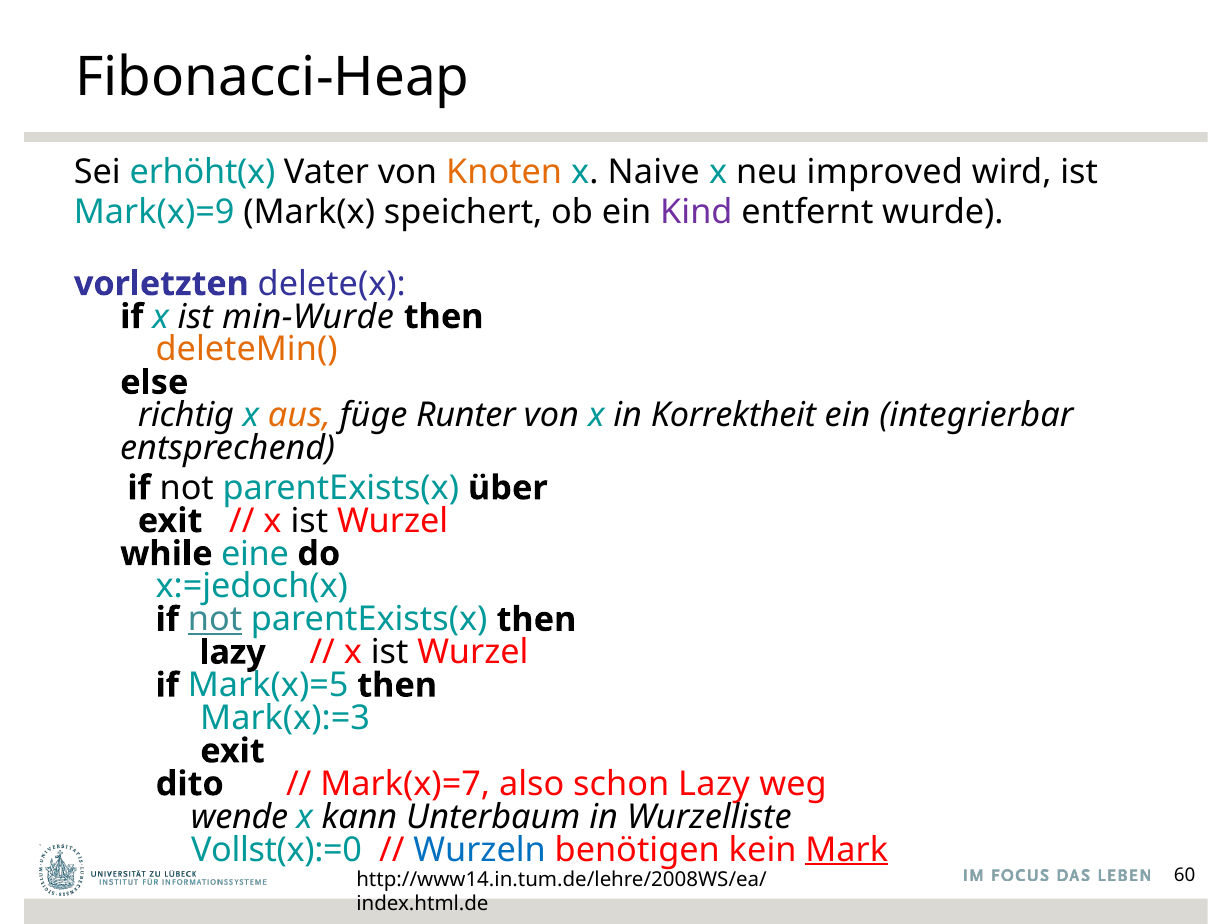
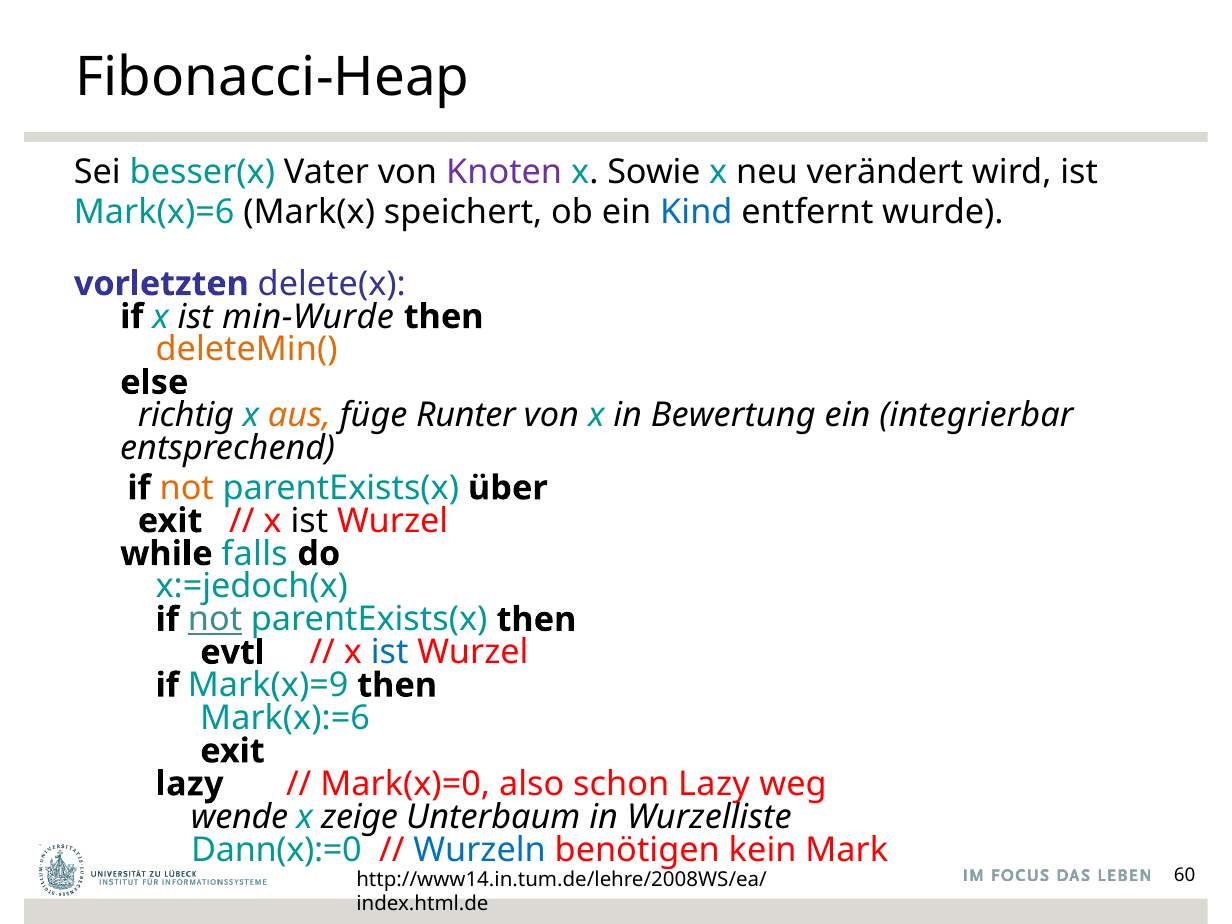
erhöht(x: erhöht(x -> besser(x
Knoten colour: orange -> purple
Naive: Naive -> Sowie
improved: improved -> verändert
Mark(x)=9: Mark(x)=9 -> Mark(x)=6
Kind colour: purple -> blue
Korrektheit: Korrektheit -> Bewertung
not at (187, 488) colour: black -> orange
eine: eine -> falls
lazy at (233, 652): lazy -> evtl
ist at (390, 652) colour: black -> blue
Mark(x)=5: Mark(x)=5 -> Mark(x)=9
Mark(x):=3: Mark(x):=3 -> Mark(x):=6
dito at (190, 784): dito -> lazy
Mark(x)=7: Mark(x)=7 -> Mark(x)=0
kann: kann -> zeige
Vollst(x):=0: Vollst(x):=0 -> Dann(x):=0
Mark underline: present -> none
